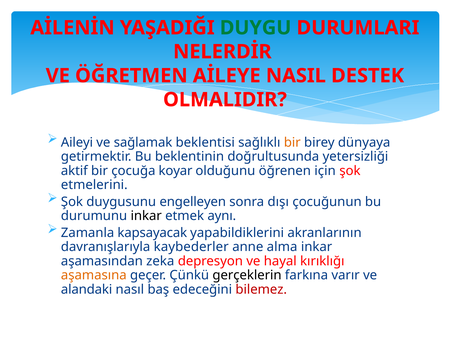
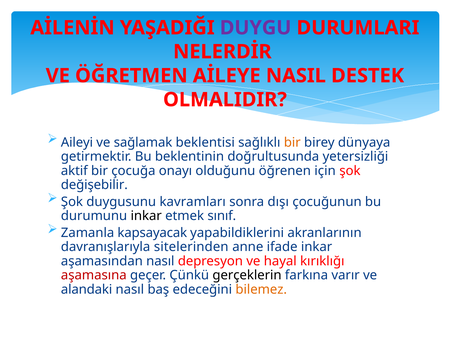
DUYGU colour: green -> purple
koyar: koyar -> onayı
etmelerini: etmelerini -> değişebilir
engelleyen: engelleyen -> kavramları
aynı: aynı -> sınıf
kaybederler: kaybederler -> sitelerinden
alma: alma -> ifade
aşamasından zeka: zeka -> nasıl
aşamasına colour: orange -> red
bilemez colour: red -> orange
